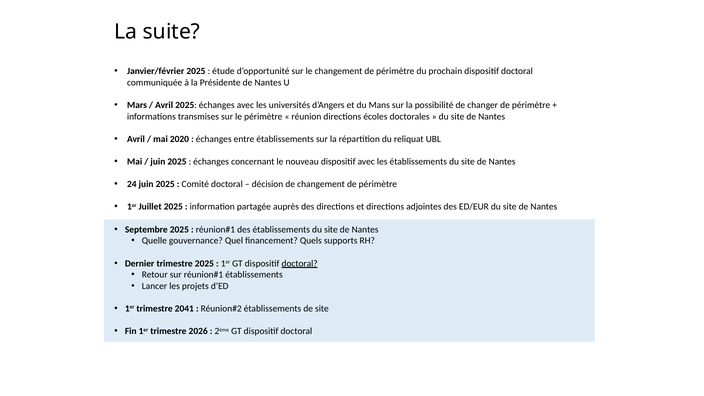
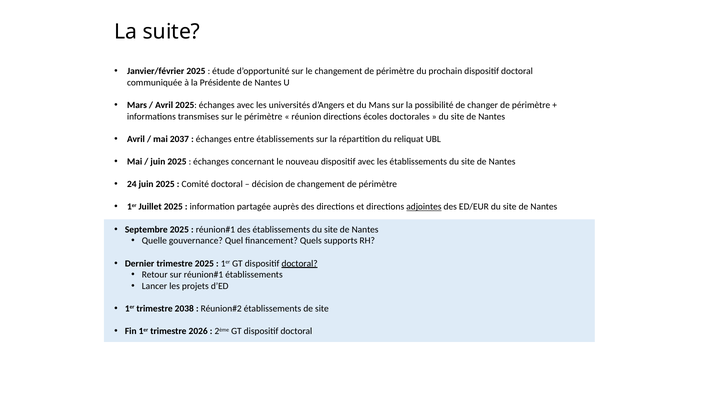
2020: 2020 -> 2037
adjointes underline: none -> present
2041: 2041 -> 2038
